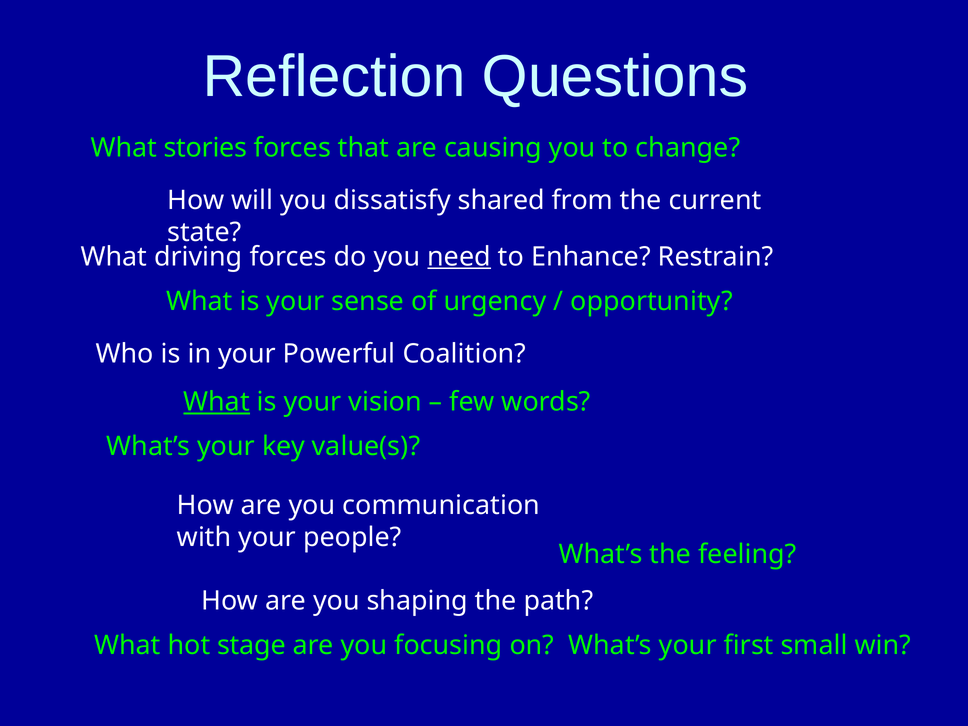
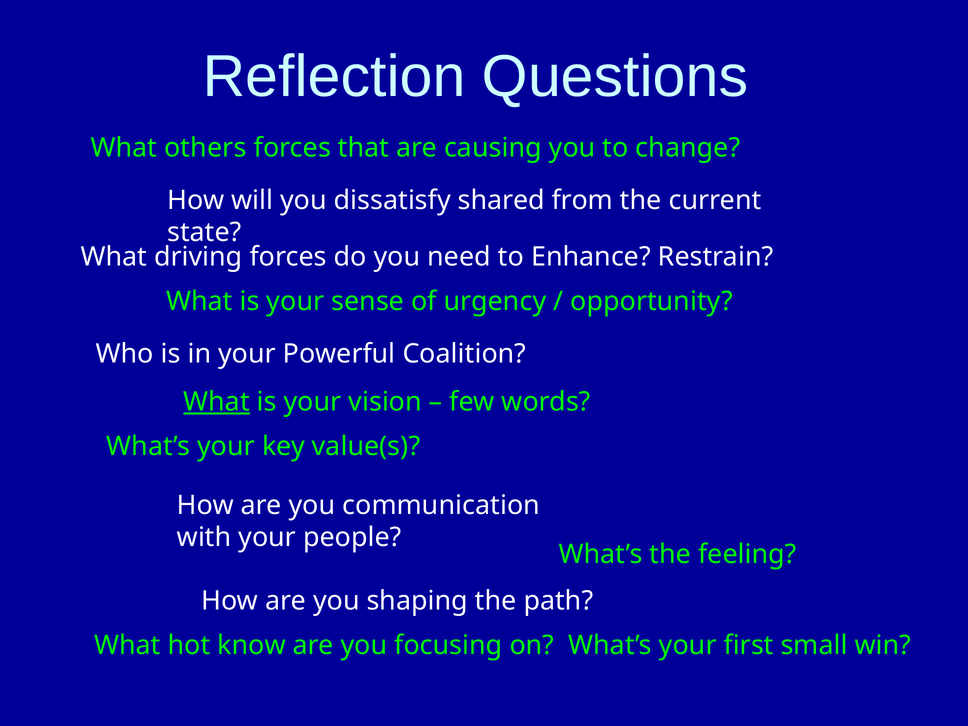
stories: stories -> others
need underline: present -> none
stage: stage -> know
